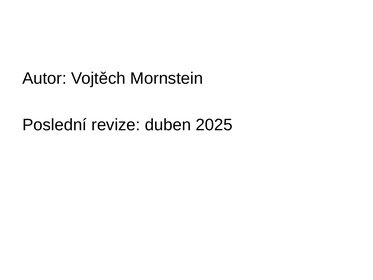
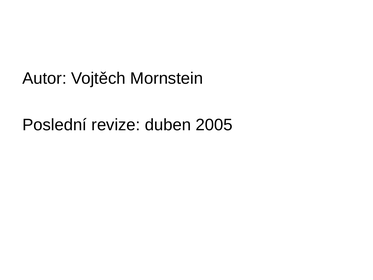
2025: 2025 -> 2005
